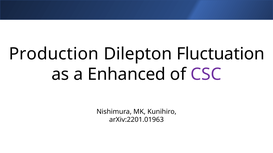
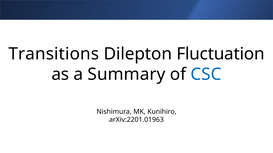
Production: Production -> Transitions
Enhanced: Enhanced -> Summary
CSC colour: purple -> blue
